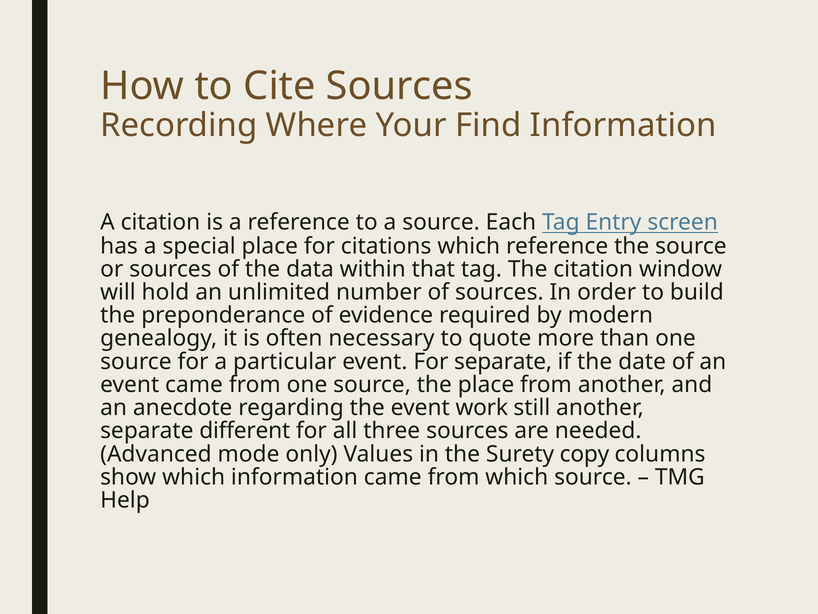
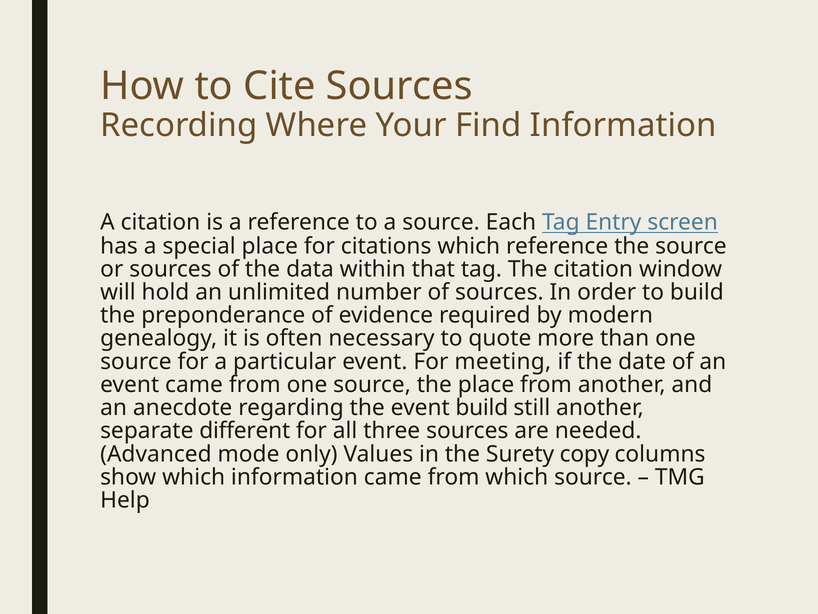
For separate: separate -> meeting
event work: work -> build
